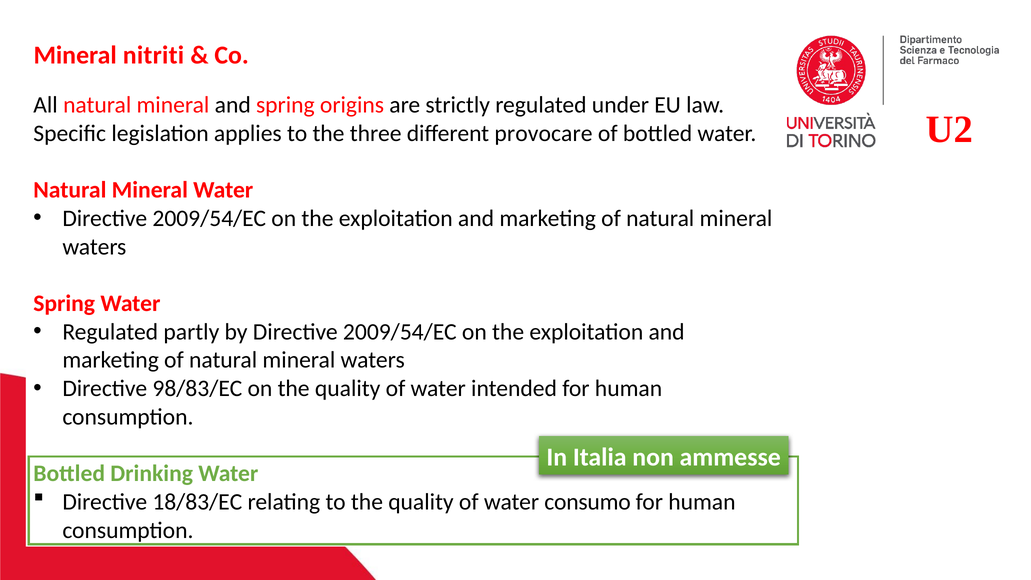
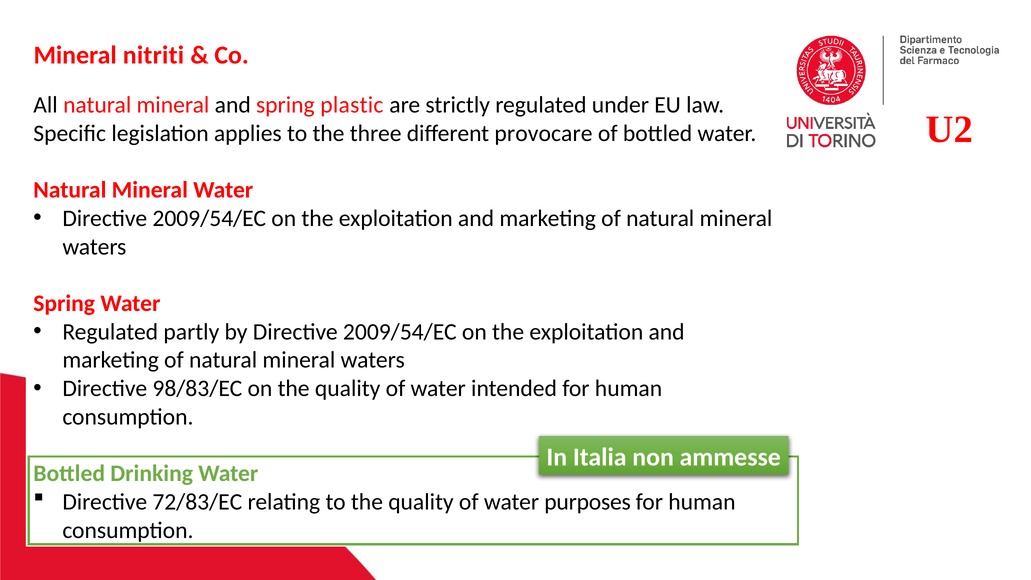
origins: origins -> plastic
18/83/EC: 18/83/EC -> 72/83/EC
consumo: consumo -> purposes
